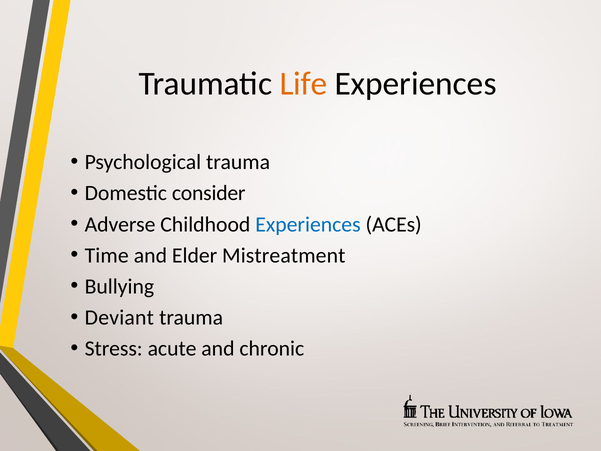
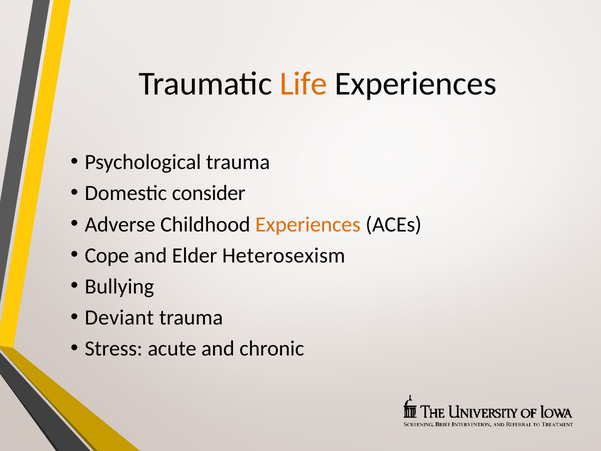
Experiences at (308, 224) colour: blue -> orange
Time: Time -> Cope
Mistreatment: Mistreatment -> Heterosexism
